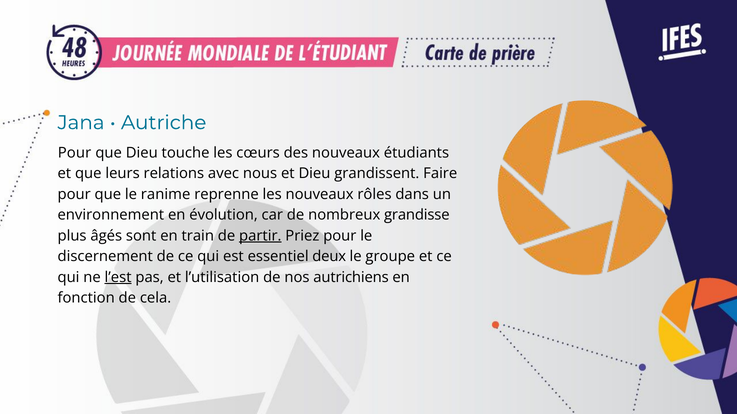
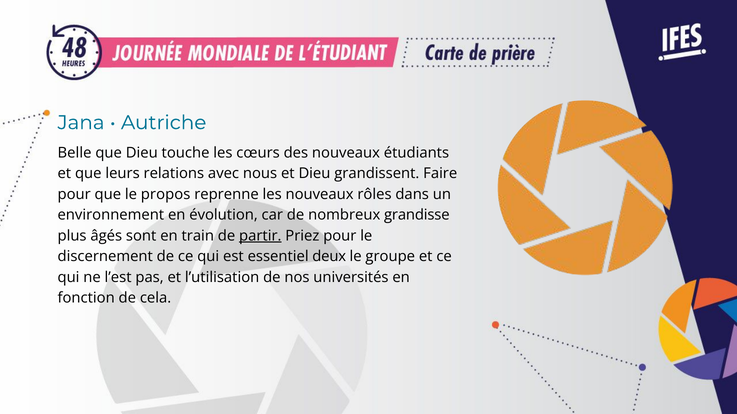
Pour at (74, 153): Pour -> Belle
ranime: ranime -> propos
l’est underline: present -> none
autrichiens: autrichiens -> universités
